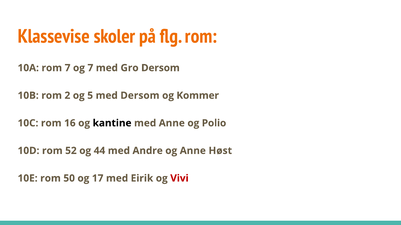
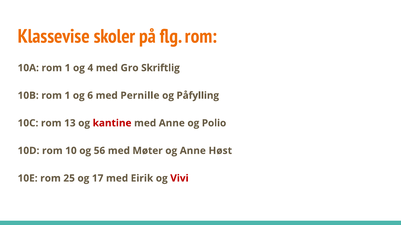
10A rom 7: 7 -> 1
og 7: 7 -> 4
Gro Dersom: Dersom -> Skriftlig
10B rom 2: 2 -> 1
5: 5 -> 6
med Dersom: Dersom -> Pernille
Kommer: Kommer -> Påfylling
16: 16 -> 13
kantine colour: black -> red
52: 52 -> 10
44: 44 -> 56
Andre: Andre -> Møter
50: 50 -> 25
